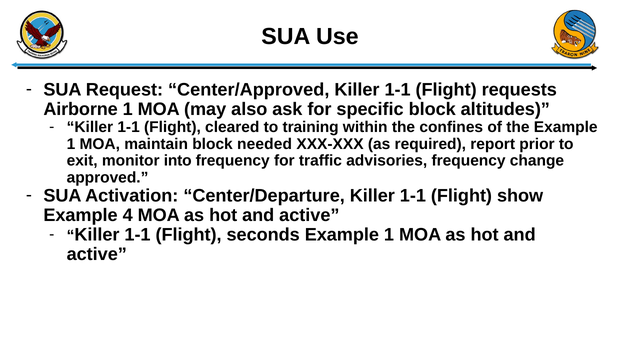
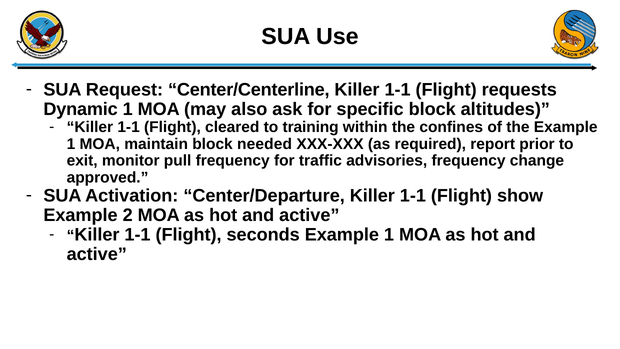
Center/Approved: Center/Approved -> Center/Centerline
Airborne: Airborne -> Dynamic
into: into -> pull
4: 4 -> 2
